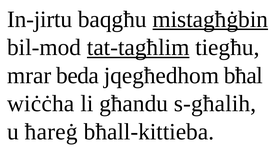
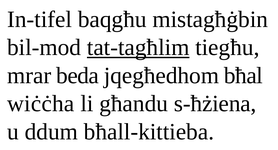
In-jirtu: In-jirtu -> In-tifel
mistagħġbin underline: present -> none
s-għalih: s-għalih -> s-ħżiena
ħareġ: ħareġ -> ddum
